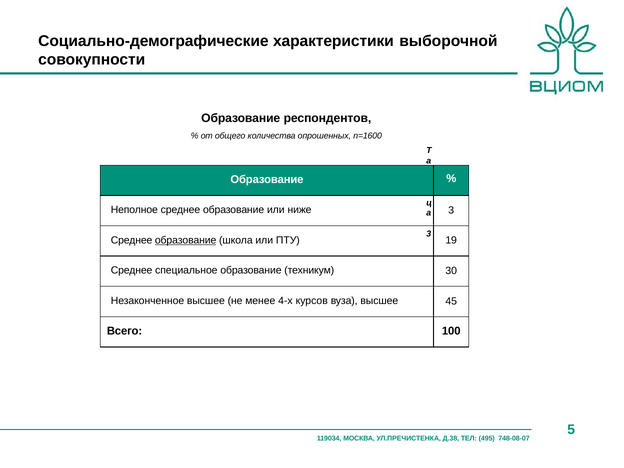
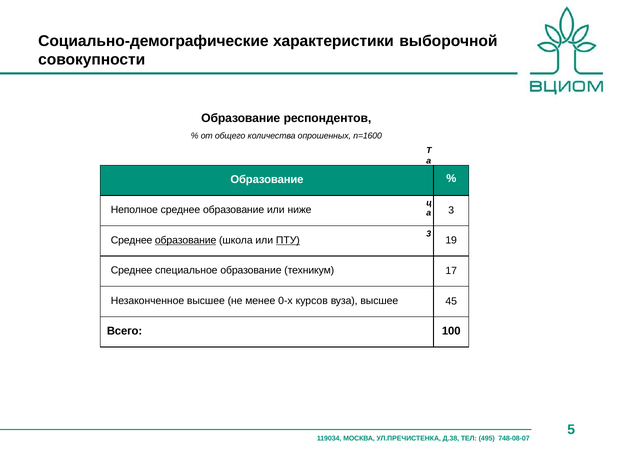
ПТУ underline: none -> present
30: 30 -> 17
4-х: 4-х -> 0-х
